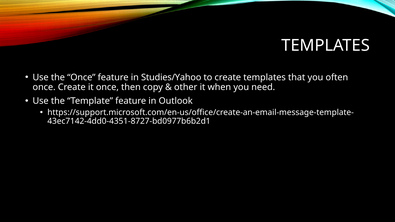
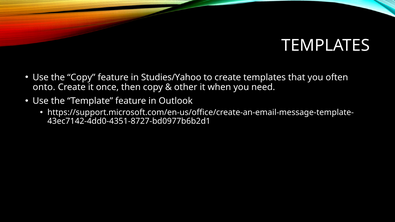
the Once: Once -> Copy
once at (44, 87): once -> onto
